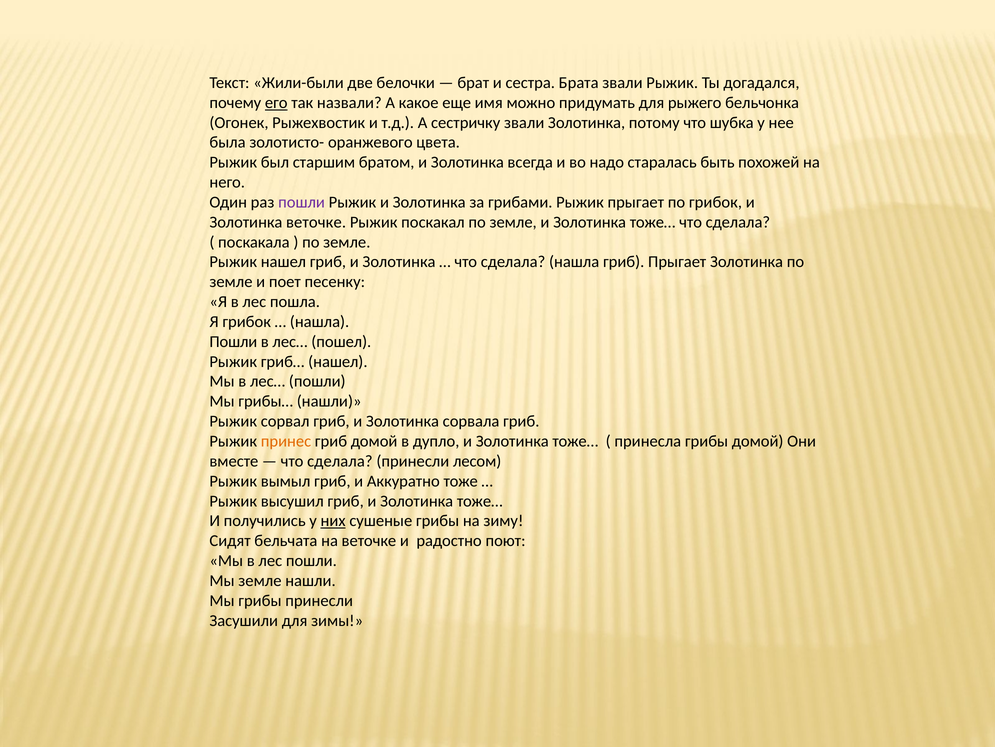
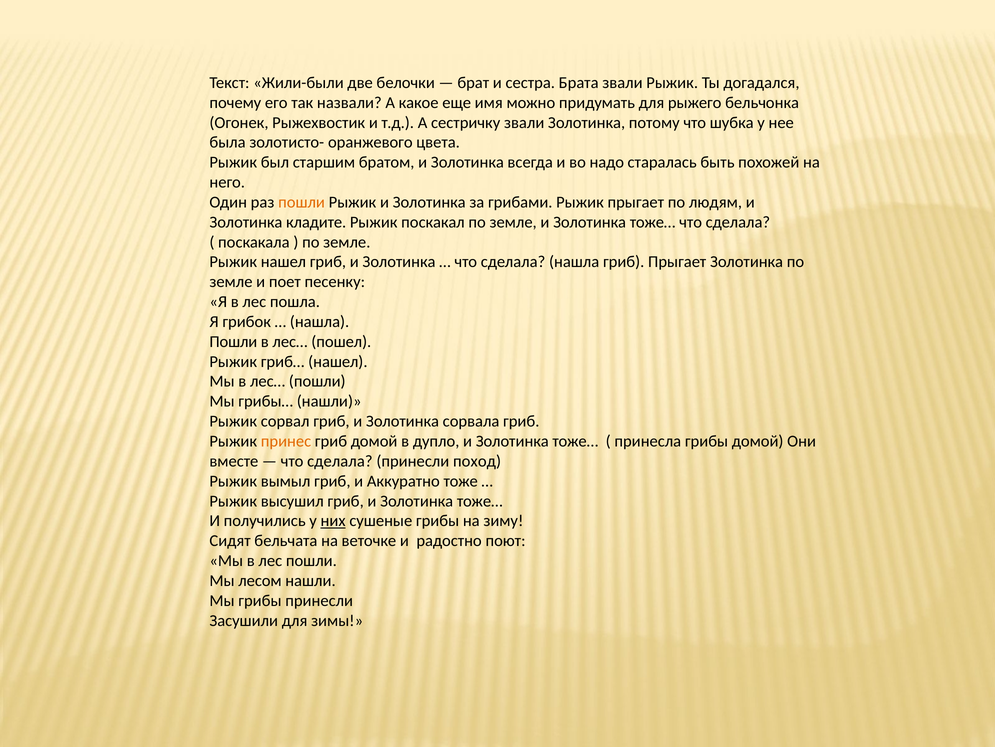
его underline: present -> none
пошли at (302, 202) colour: purple -> orange
по грибок: грибок -> людям
Золотинка веточке: веточке -> кладите
лесом: лесом -> поход
Мы земле: земле -> лесом
